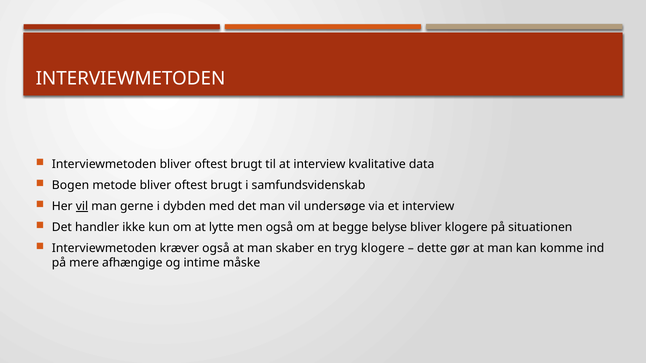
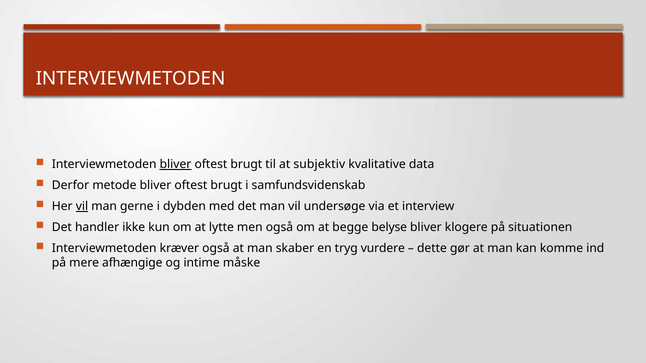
bliver at (176, 165) underline: none -> present
at interview: interview -> subjektiv
Bogen: Bogen -> Derfor
tryg klogere: klogere -> vurdere
